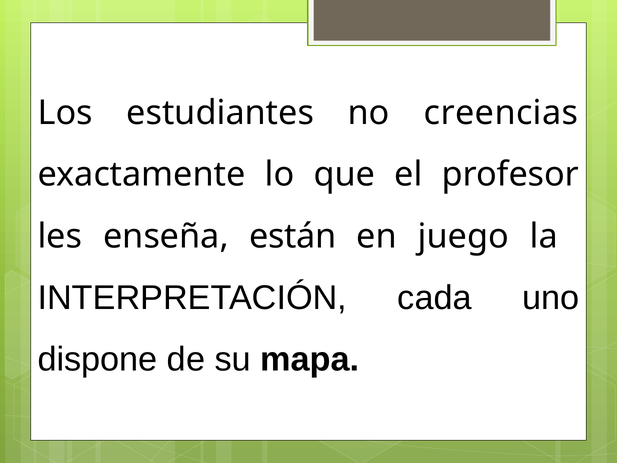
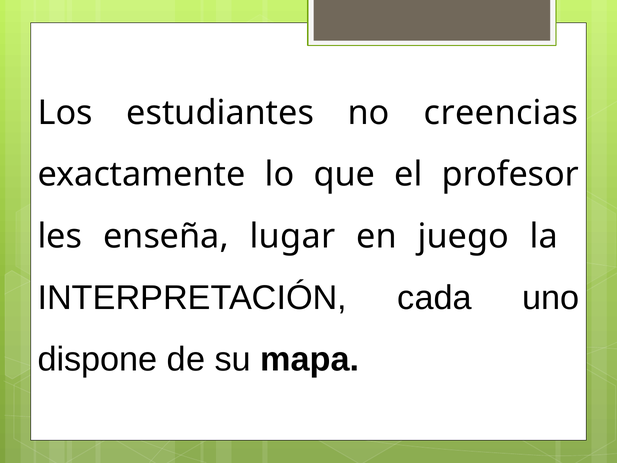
están: están -> lugar
